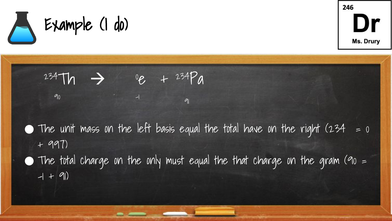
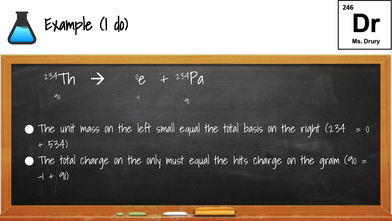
basis: basis -> small
have: have -> basis
997: 997 -> 534
that: that -> hits
